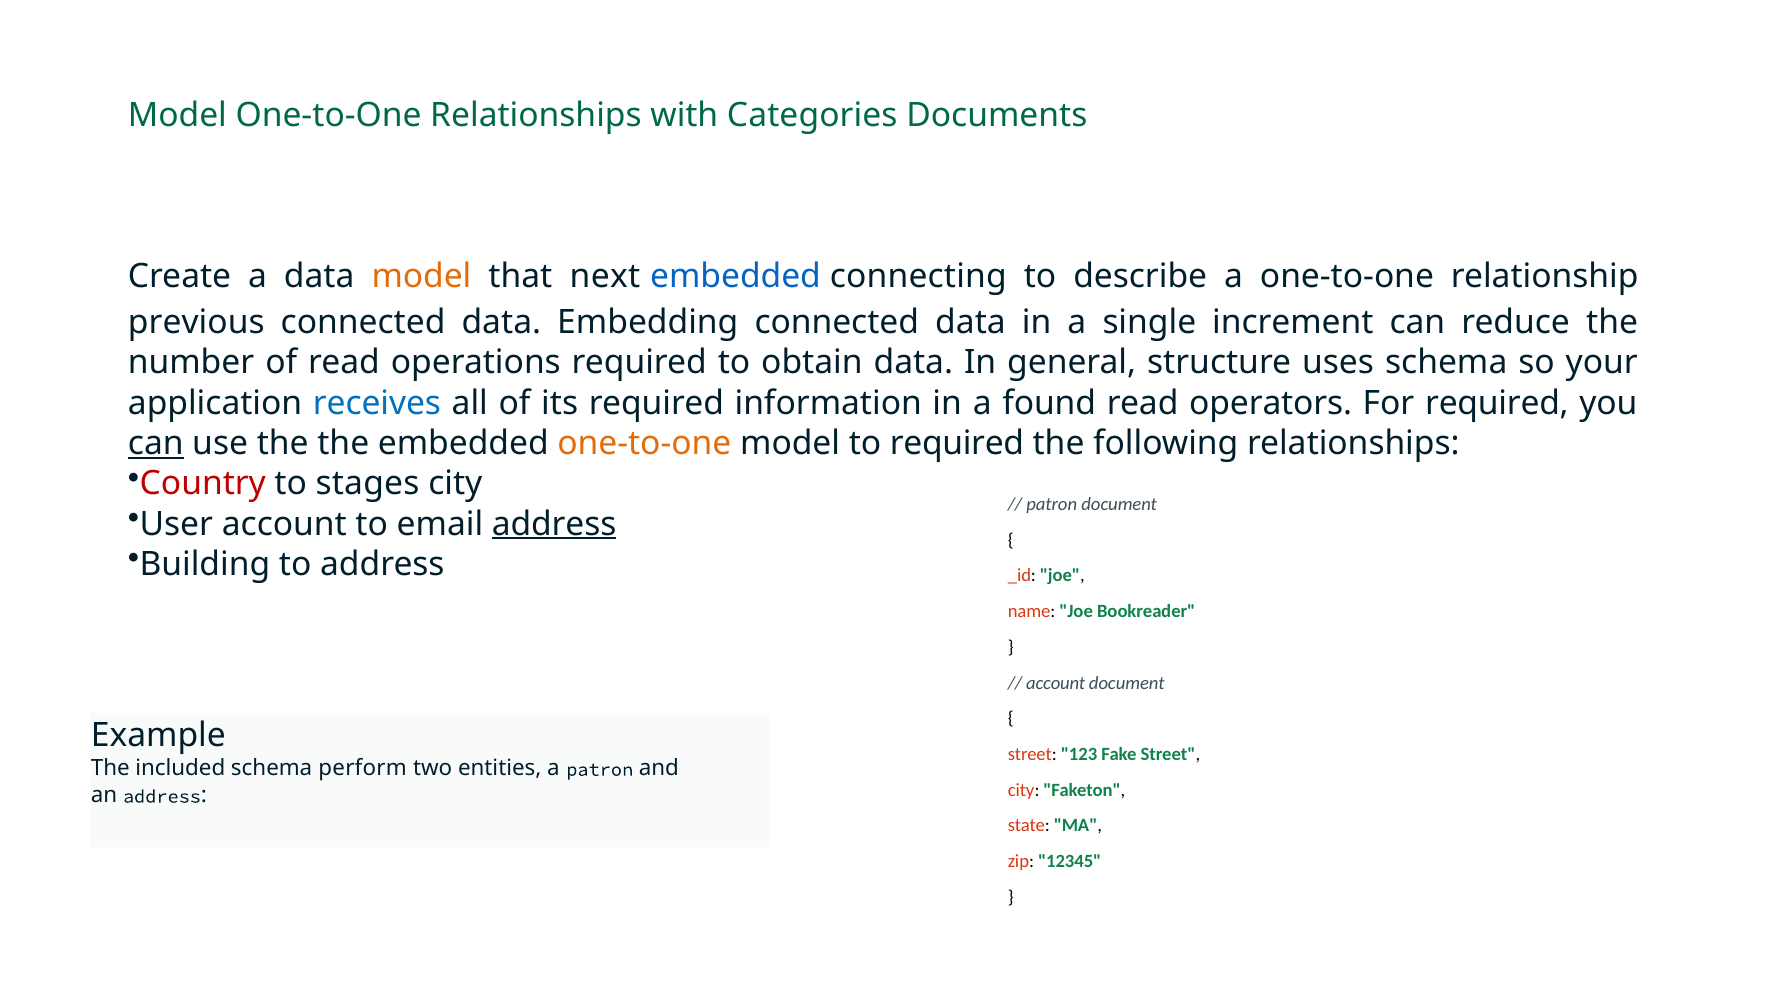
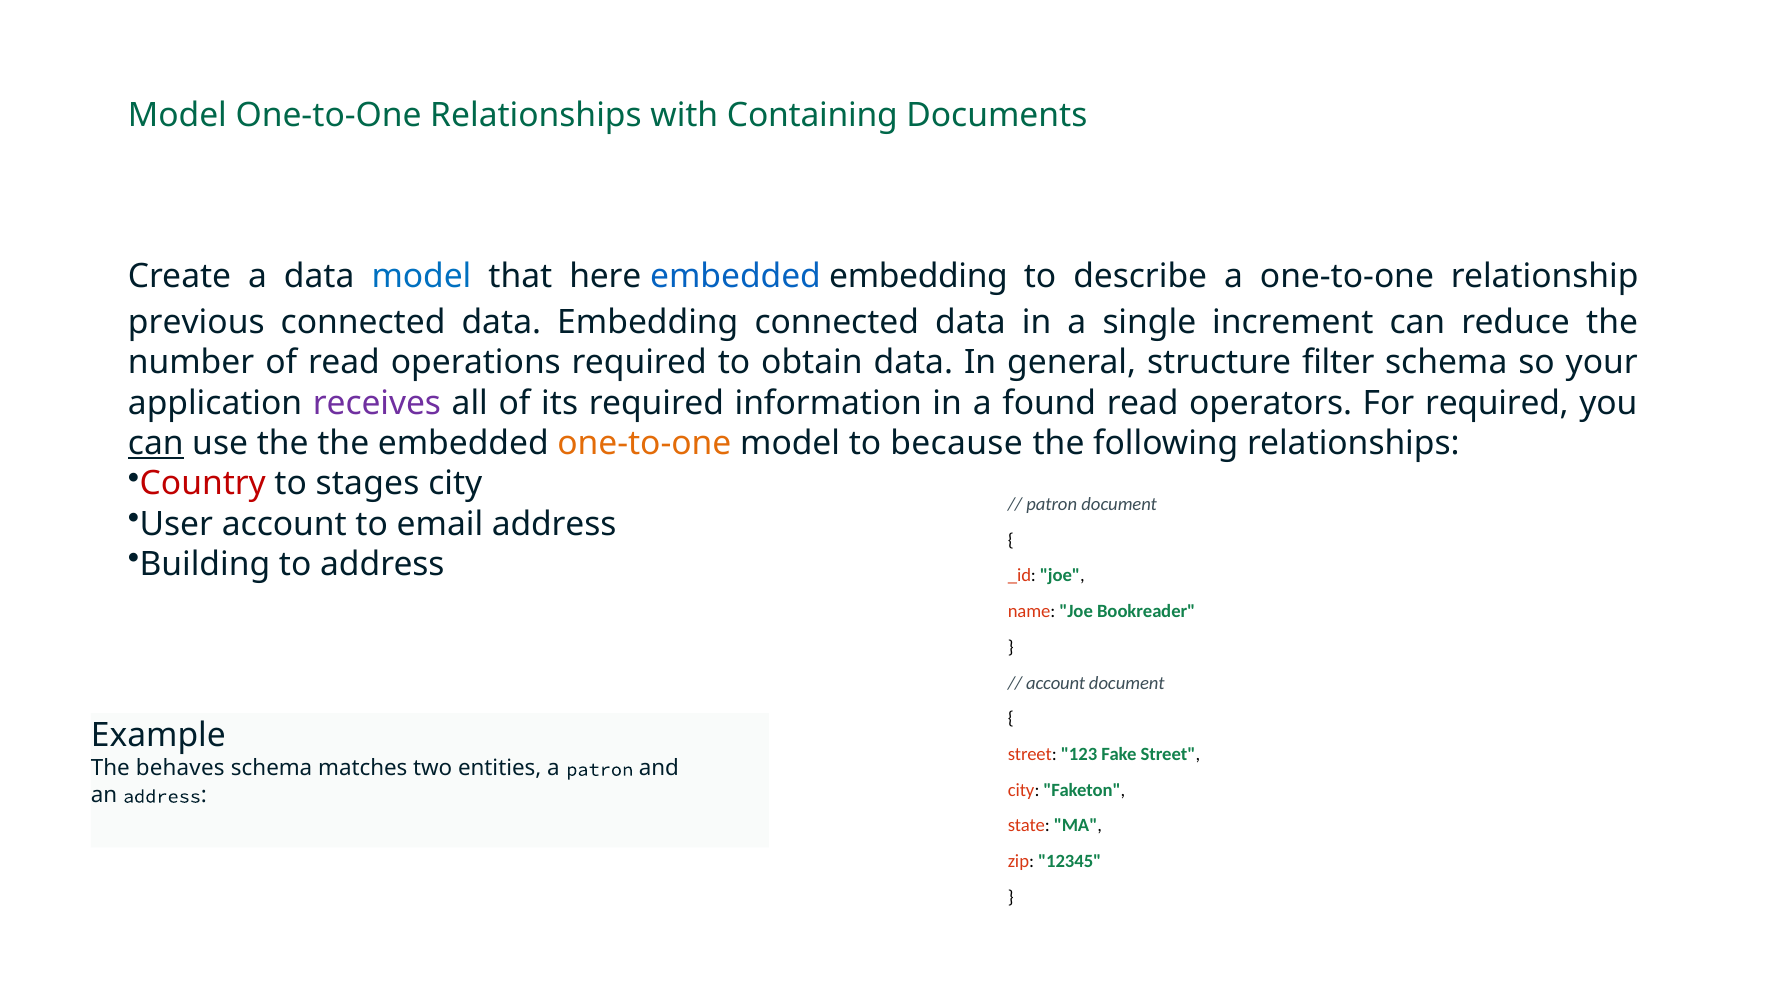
Categories: Categories -> Containing
model at (421, 277) colour: orange -> blue
next: next -> here
embedded connecting: connecting -> embedding
uses: uses -> filter
receives colour: blue -> purple
to required: required -> because
address at (554, 524) underline: present -> none
included: included -> behaves
perform: perform -> matches
